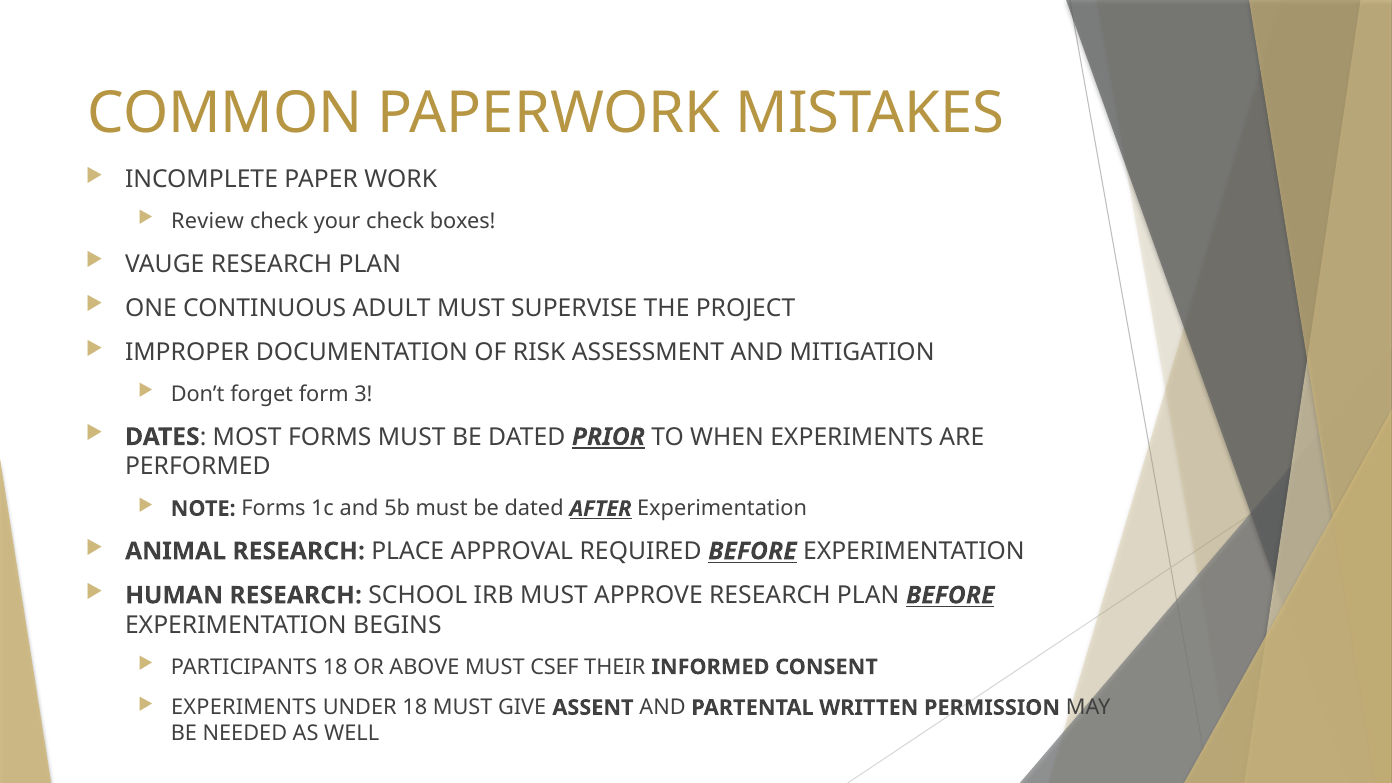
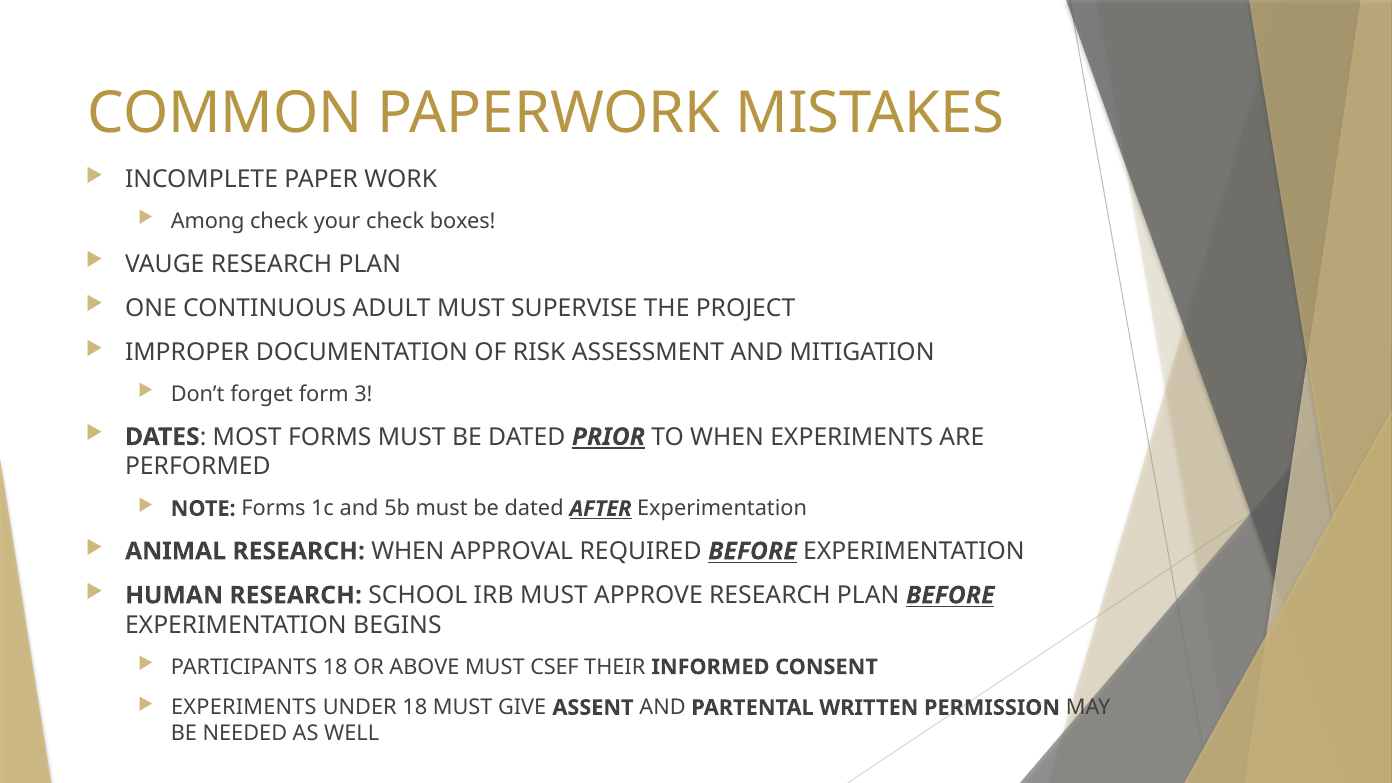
Review: Review -> Among
RESEARCH PLACE: PLACE -> WHEN
